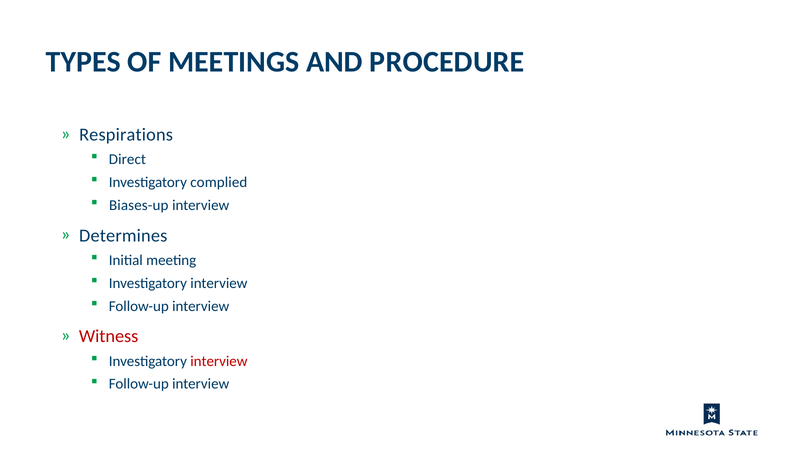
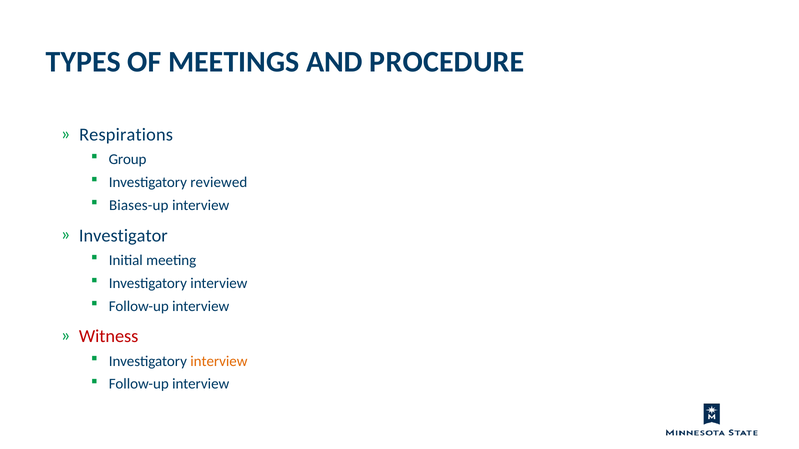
Direct: Direct -> Group
complied: complied -> reviewed
Determines: Determines -> Investigator
interview at (219, 361) colour: red -> orange
